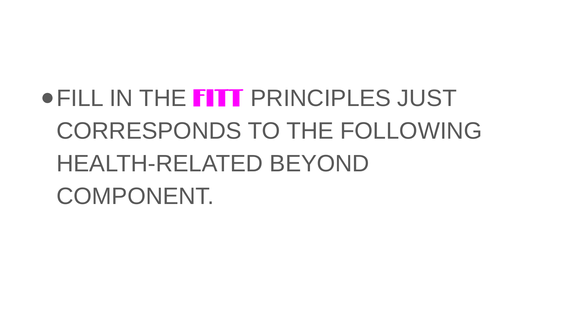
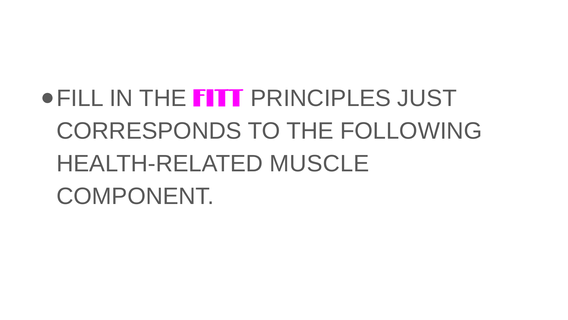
BEYOND: BEYOND -> MUSCLE
